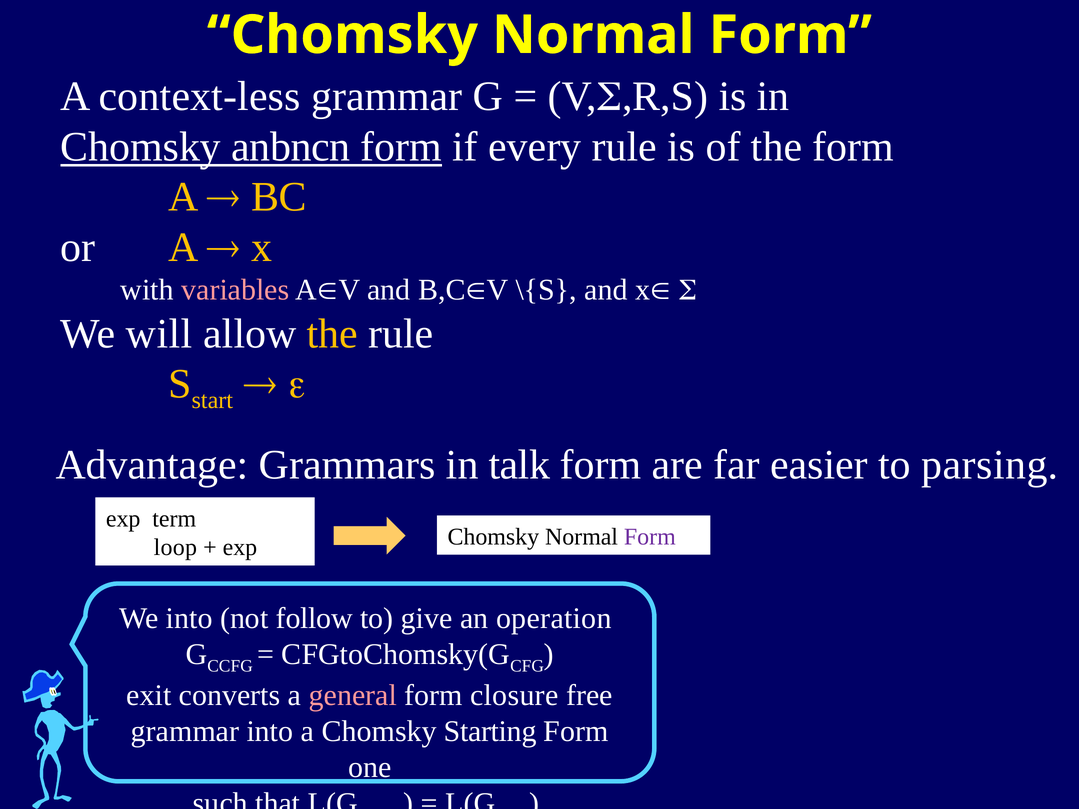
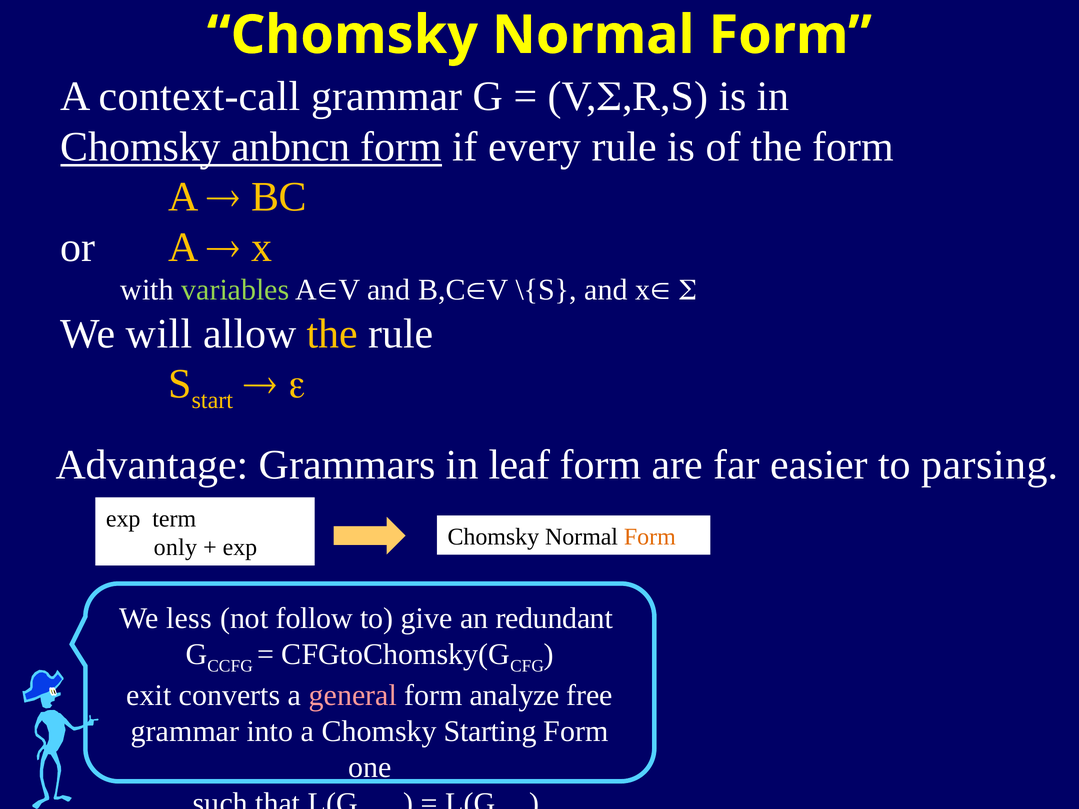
context-less: context-less -> context-call
variables colour: pink -> light green
talk: talk -> leaf
Form at (650, 537) colour: purple -> orange
loop: loop -> only
We into: into -> less
operation: operation -> redundant
closure: closure -> analyze
